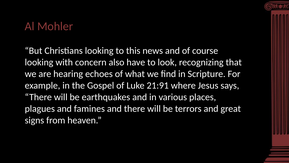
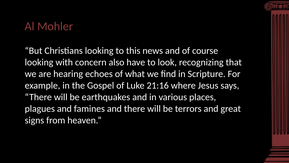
21:91: 21:91 -> 21:16
